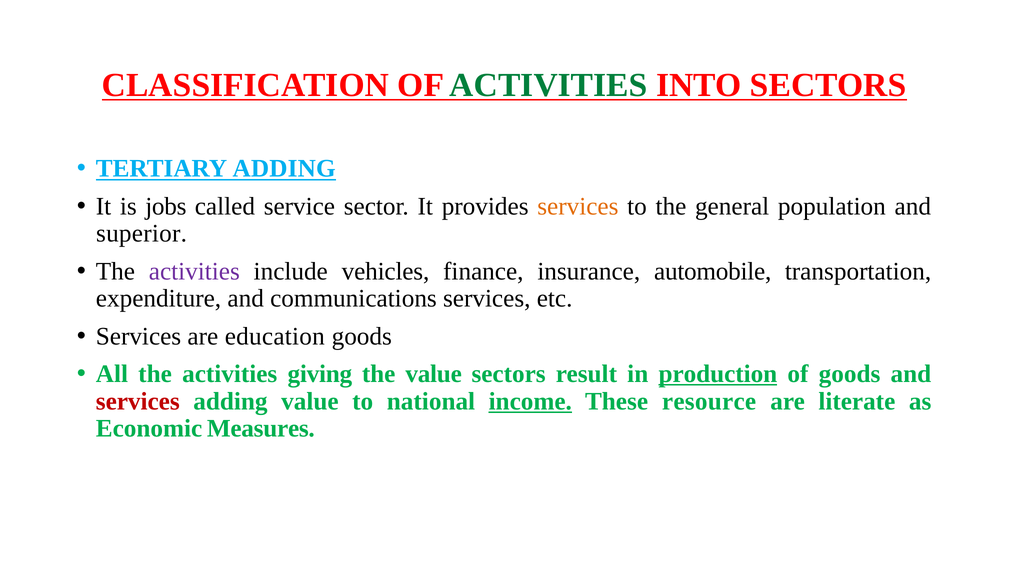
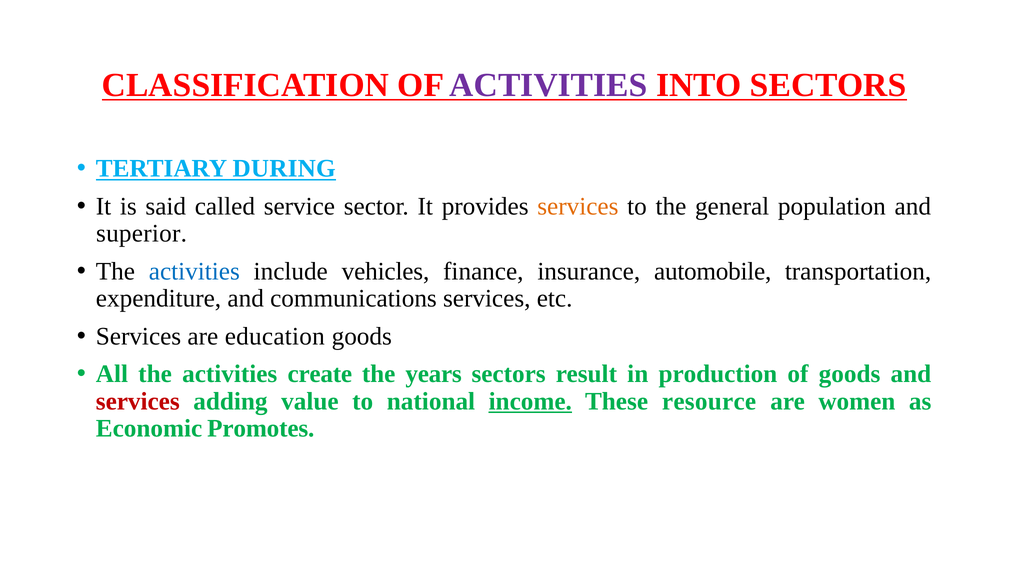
ACTIVITIES at (548, 85) colour: green -> purple
TERTIARY ADDING: ADDING -> DURING
jobs: jobs -> said
activities at (194, 271) colour: purple -> blue
giving: giving -> create
the value: value -> years
production underline: present -> none
literate: literate -> women
Measures: Measures -> Promotes
